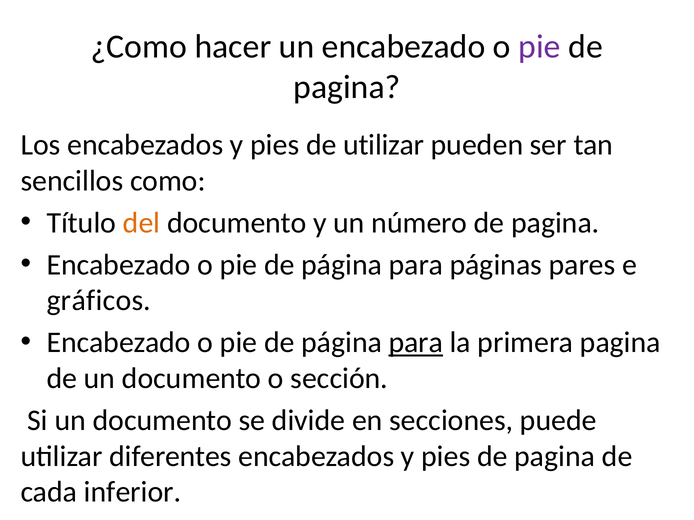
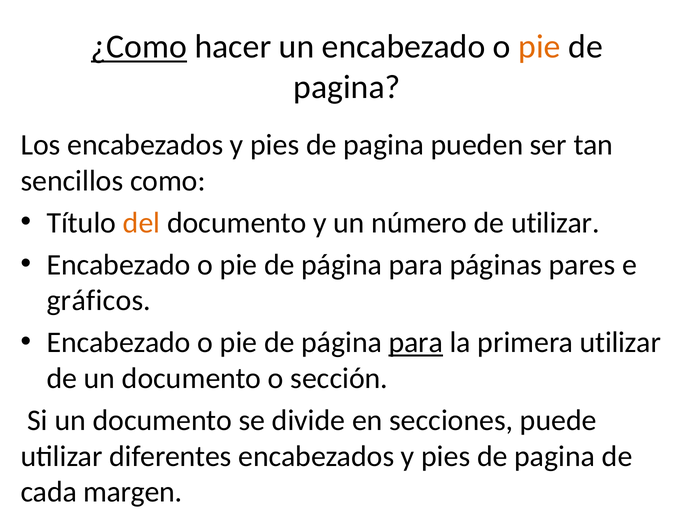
¿Como underline: none -> present
pie at (540, 47) colour: purple -> orange
utilizar at (384, 145): utilizar -> pagina
número de pagina: pagina -> utilizar
primera pagina: pagina -> utilizar
inferior: inferior -> margen
